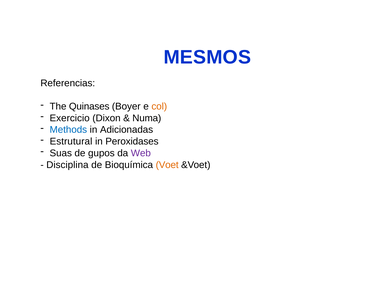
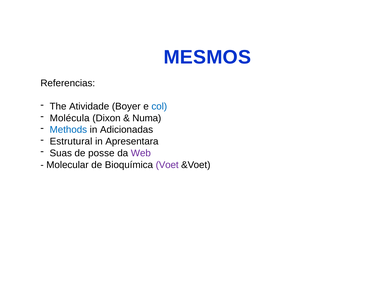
Quinases: Quinases -> Atividade
col colour: orange -> blue
Exercicio: Exercicio -> Molécula
Peroxidases: Peroxidases -> Apresentara
gupos: gupos -> posse
Disciplina: Disciplina -> Molecular
Voet colour: orange -> purple
